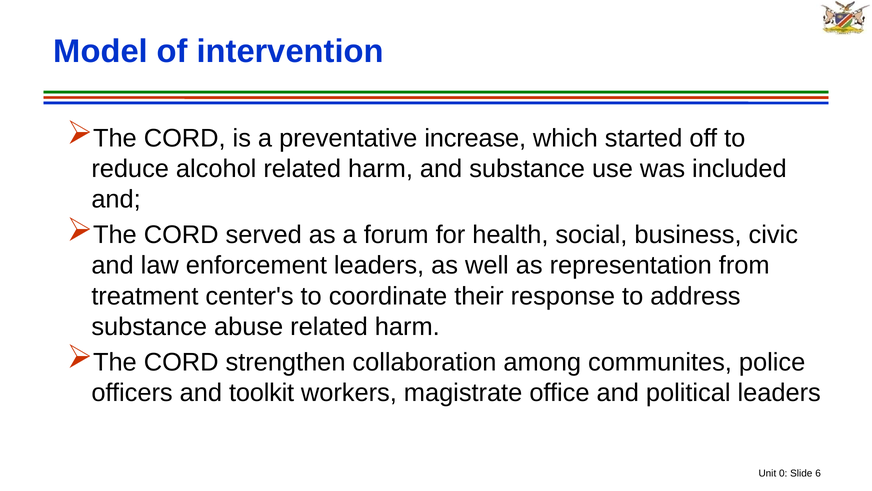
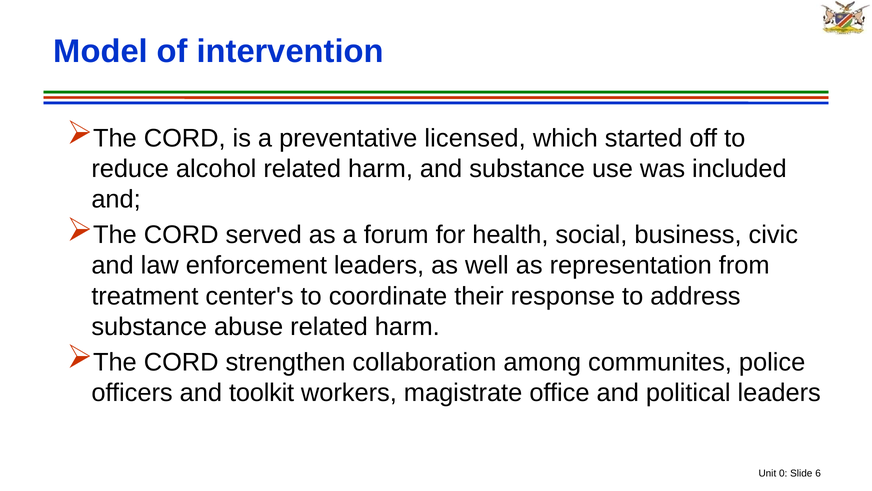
increase: increase -> licensed
